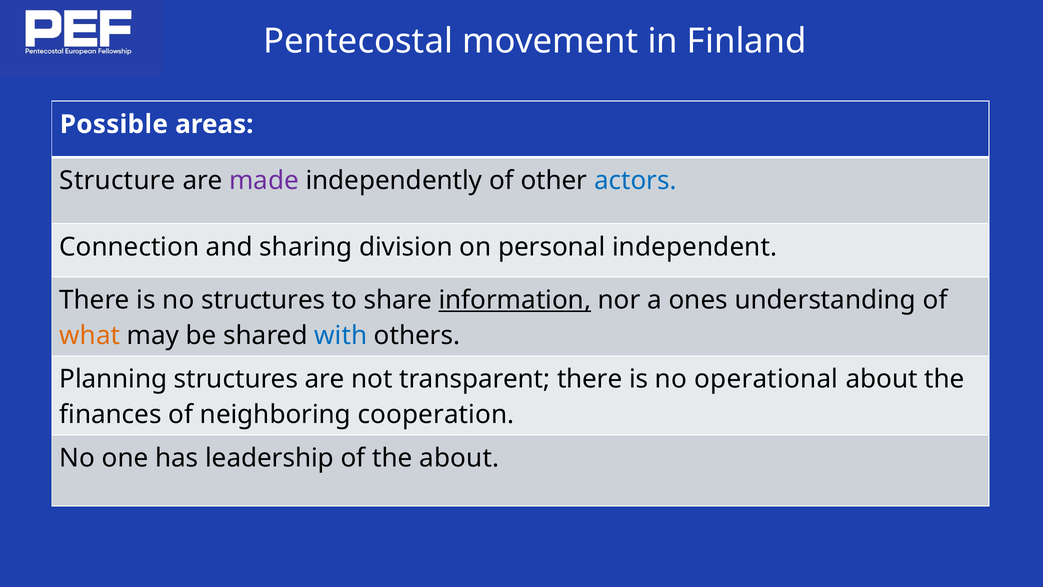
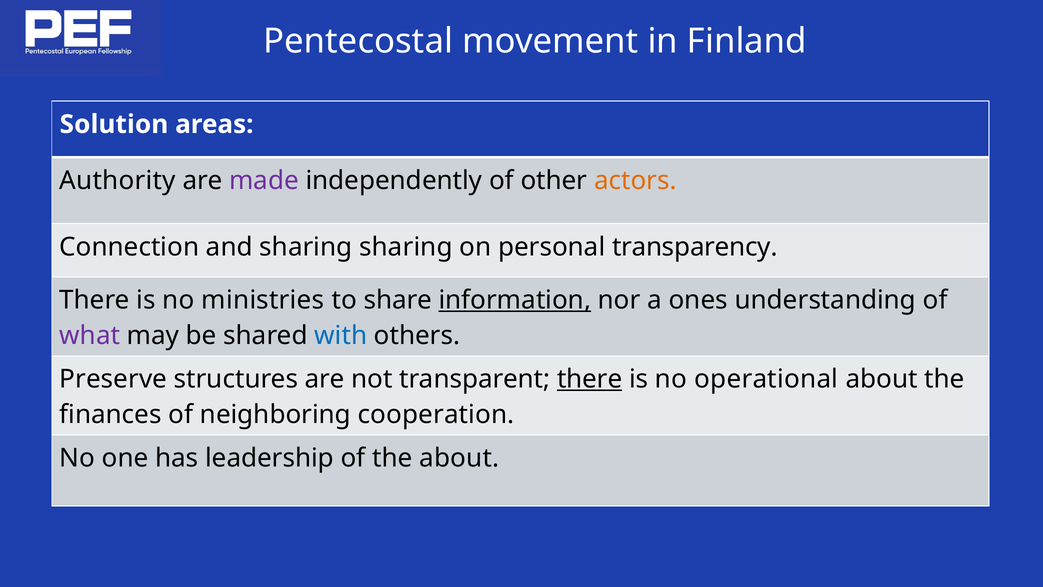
Possible: Possible -> Solution
Structure: Structure -> Authority
actors colour: blue -> orange
sharing division: division -> sharing
independent: independent -> transparency
no structures: structures -> ministries
what colour: orange -> purple
Planning: Planning -> Preserve
there at (590, 379) underline: none -> present
